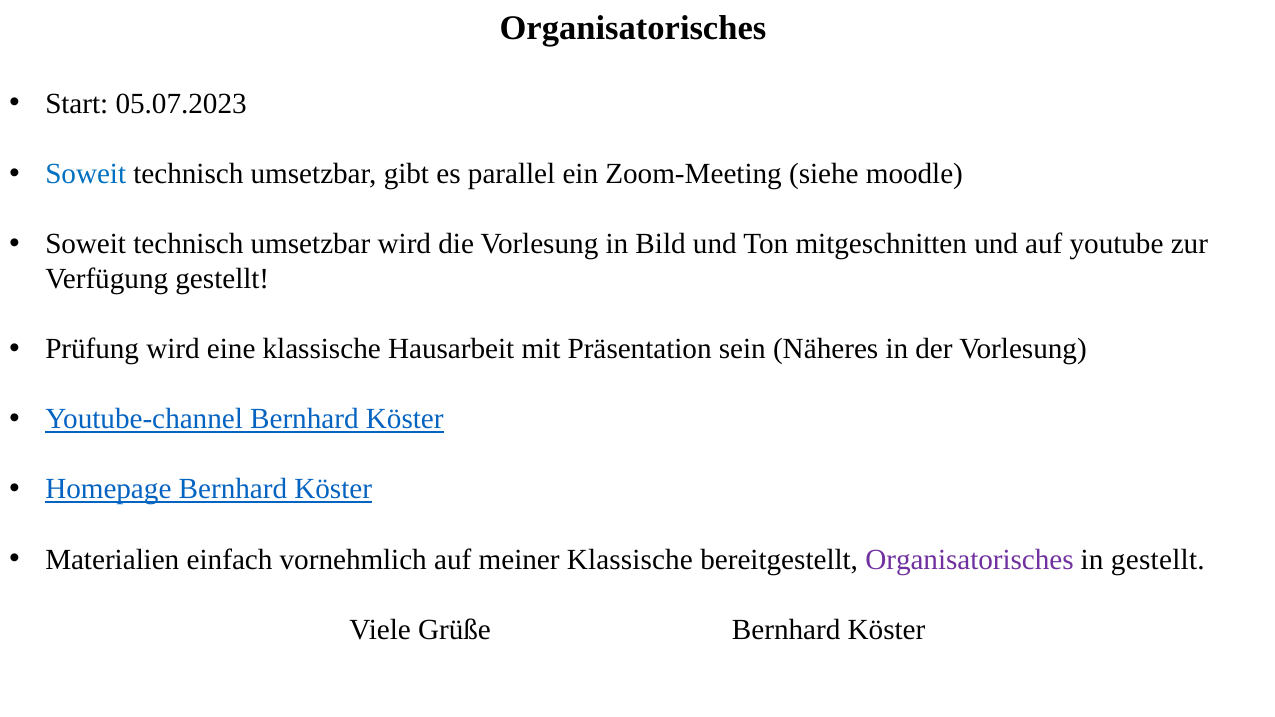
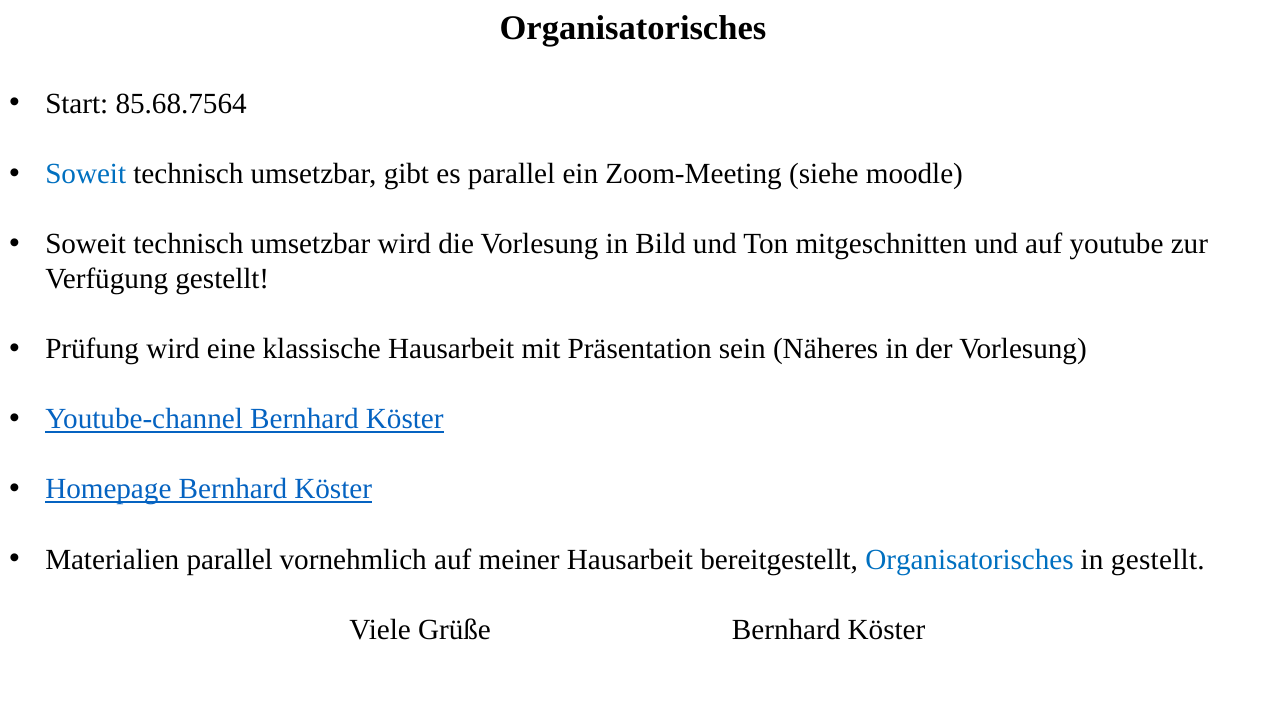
05.07.2023: 05.07.2023 -> 85.68.7564
Materialien einfach: einfach -> parallel
meiner Klassische: Klassische -> Hausarbeit
Organisatorisches at (969, 560) colour: purple -> blue
